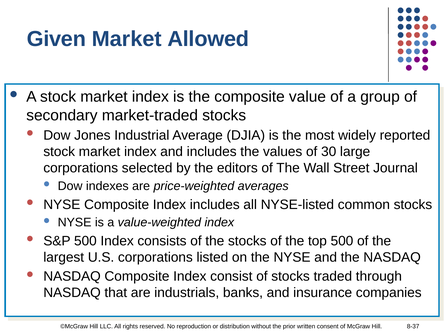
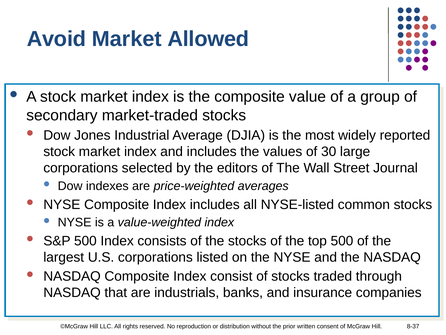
Given: Given -> Avoid
